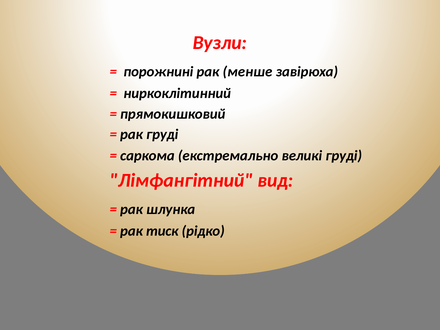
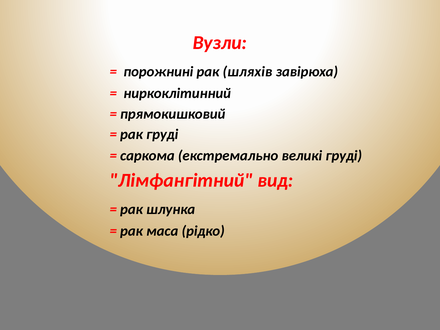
менше: менше -> шляхів
тиск: тиск -> маса
